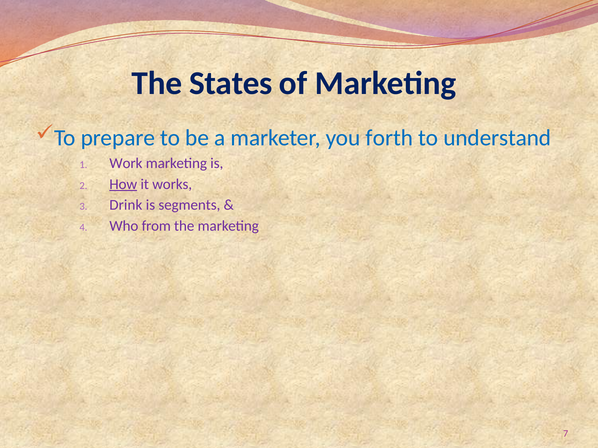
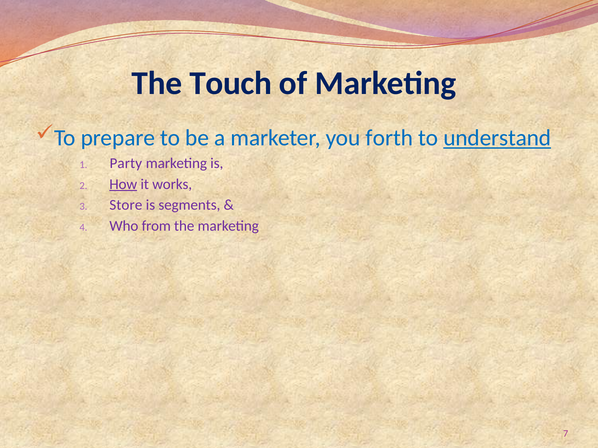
States: States -> Touch
understand underline: none -> present
Work: Work -> Party
Drink: Drink -> Store
